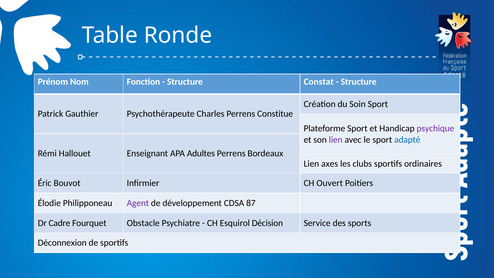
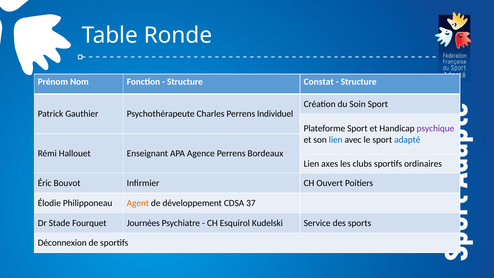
Constitue: Constitue -> Individuel
lien at (336, 140) colour: purple -> blue
Adultes: Adultes -> Agence
Agent colour: purple -> orange
87: 87 -> 37
Cadre: Cadre -> Stade
Obstacle: Obstacle -> Journées
Décision: Décision -> Kudelski
